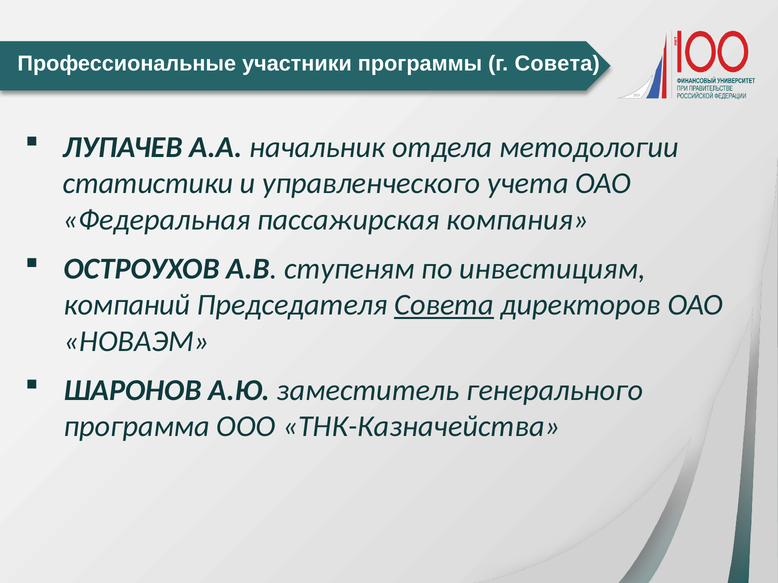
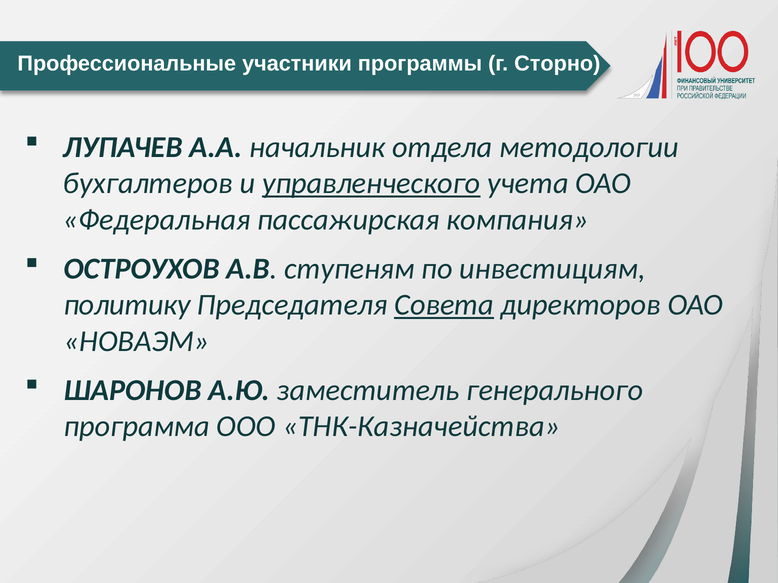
г Совета: Совета -> Сторно
статистики: статистики -> бухгалтеров
управленческого underline: none -> present
компаний: компаний -> политику
